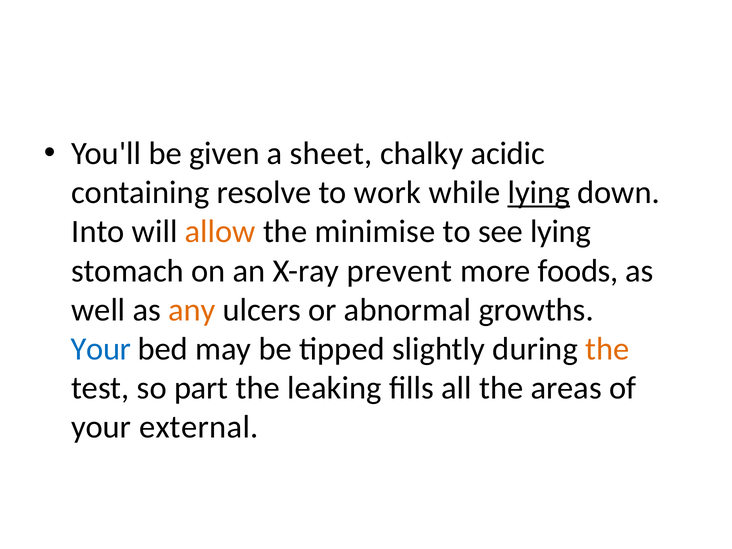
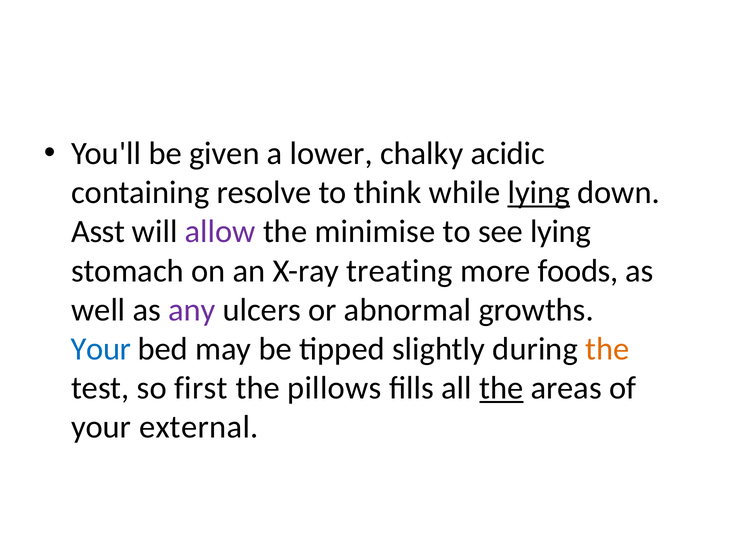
sheet: sheet -> lower
work: work -> think
Into: Into -> Asst
allow colour: orange -> purple
prevent: prevent -> treating
any colour: orange -> purple
part: part -> first
leaking: leaking -> pillows
the at (501, 388) underline: none -> present
